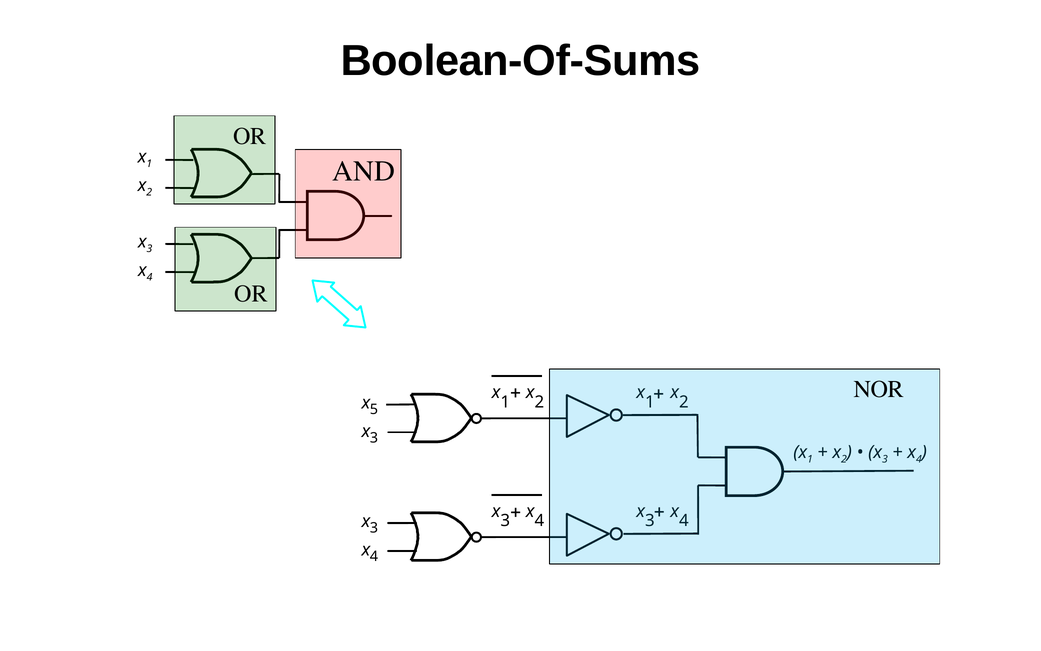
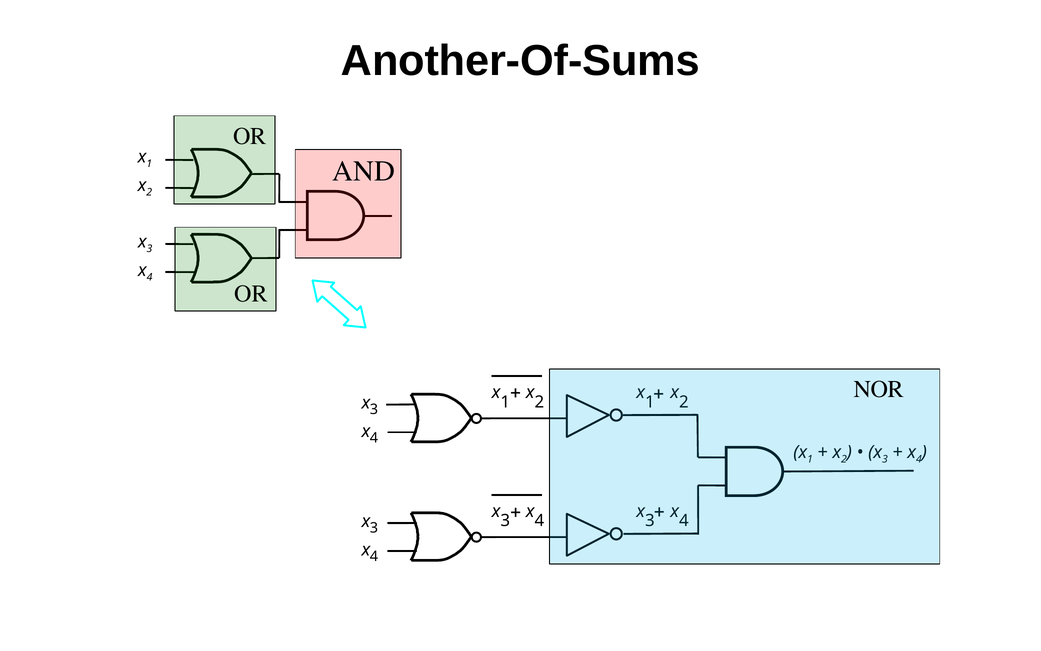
Boolean-Of-Sums: Boolean-Of-Sums -> Another-Of-Sums
5 at (374, 409): 5 -> 3
3 at (374, 438): 3 -> 4
